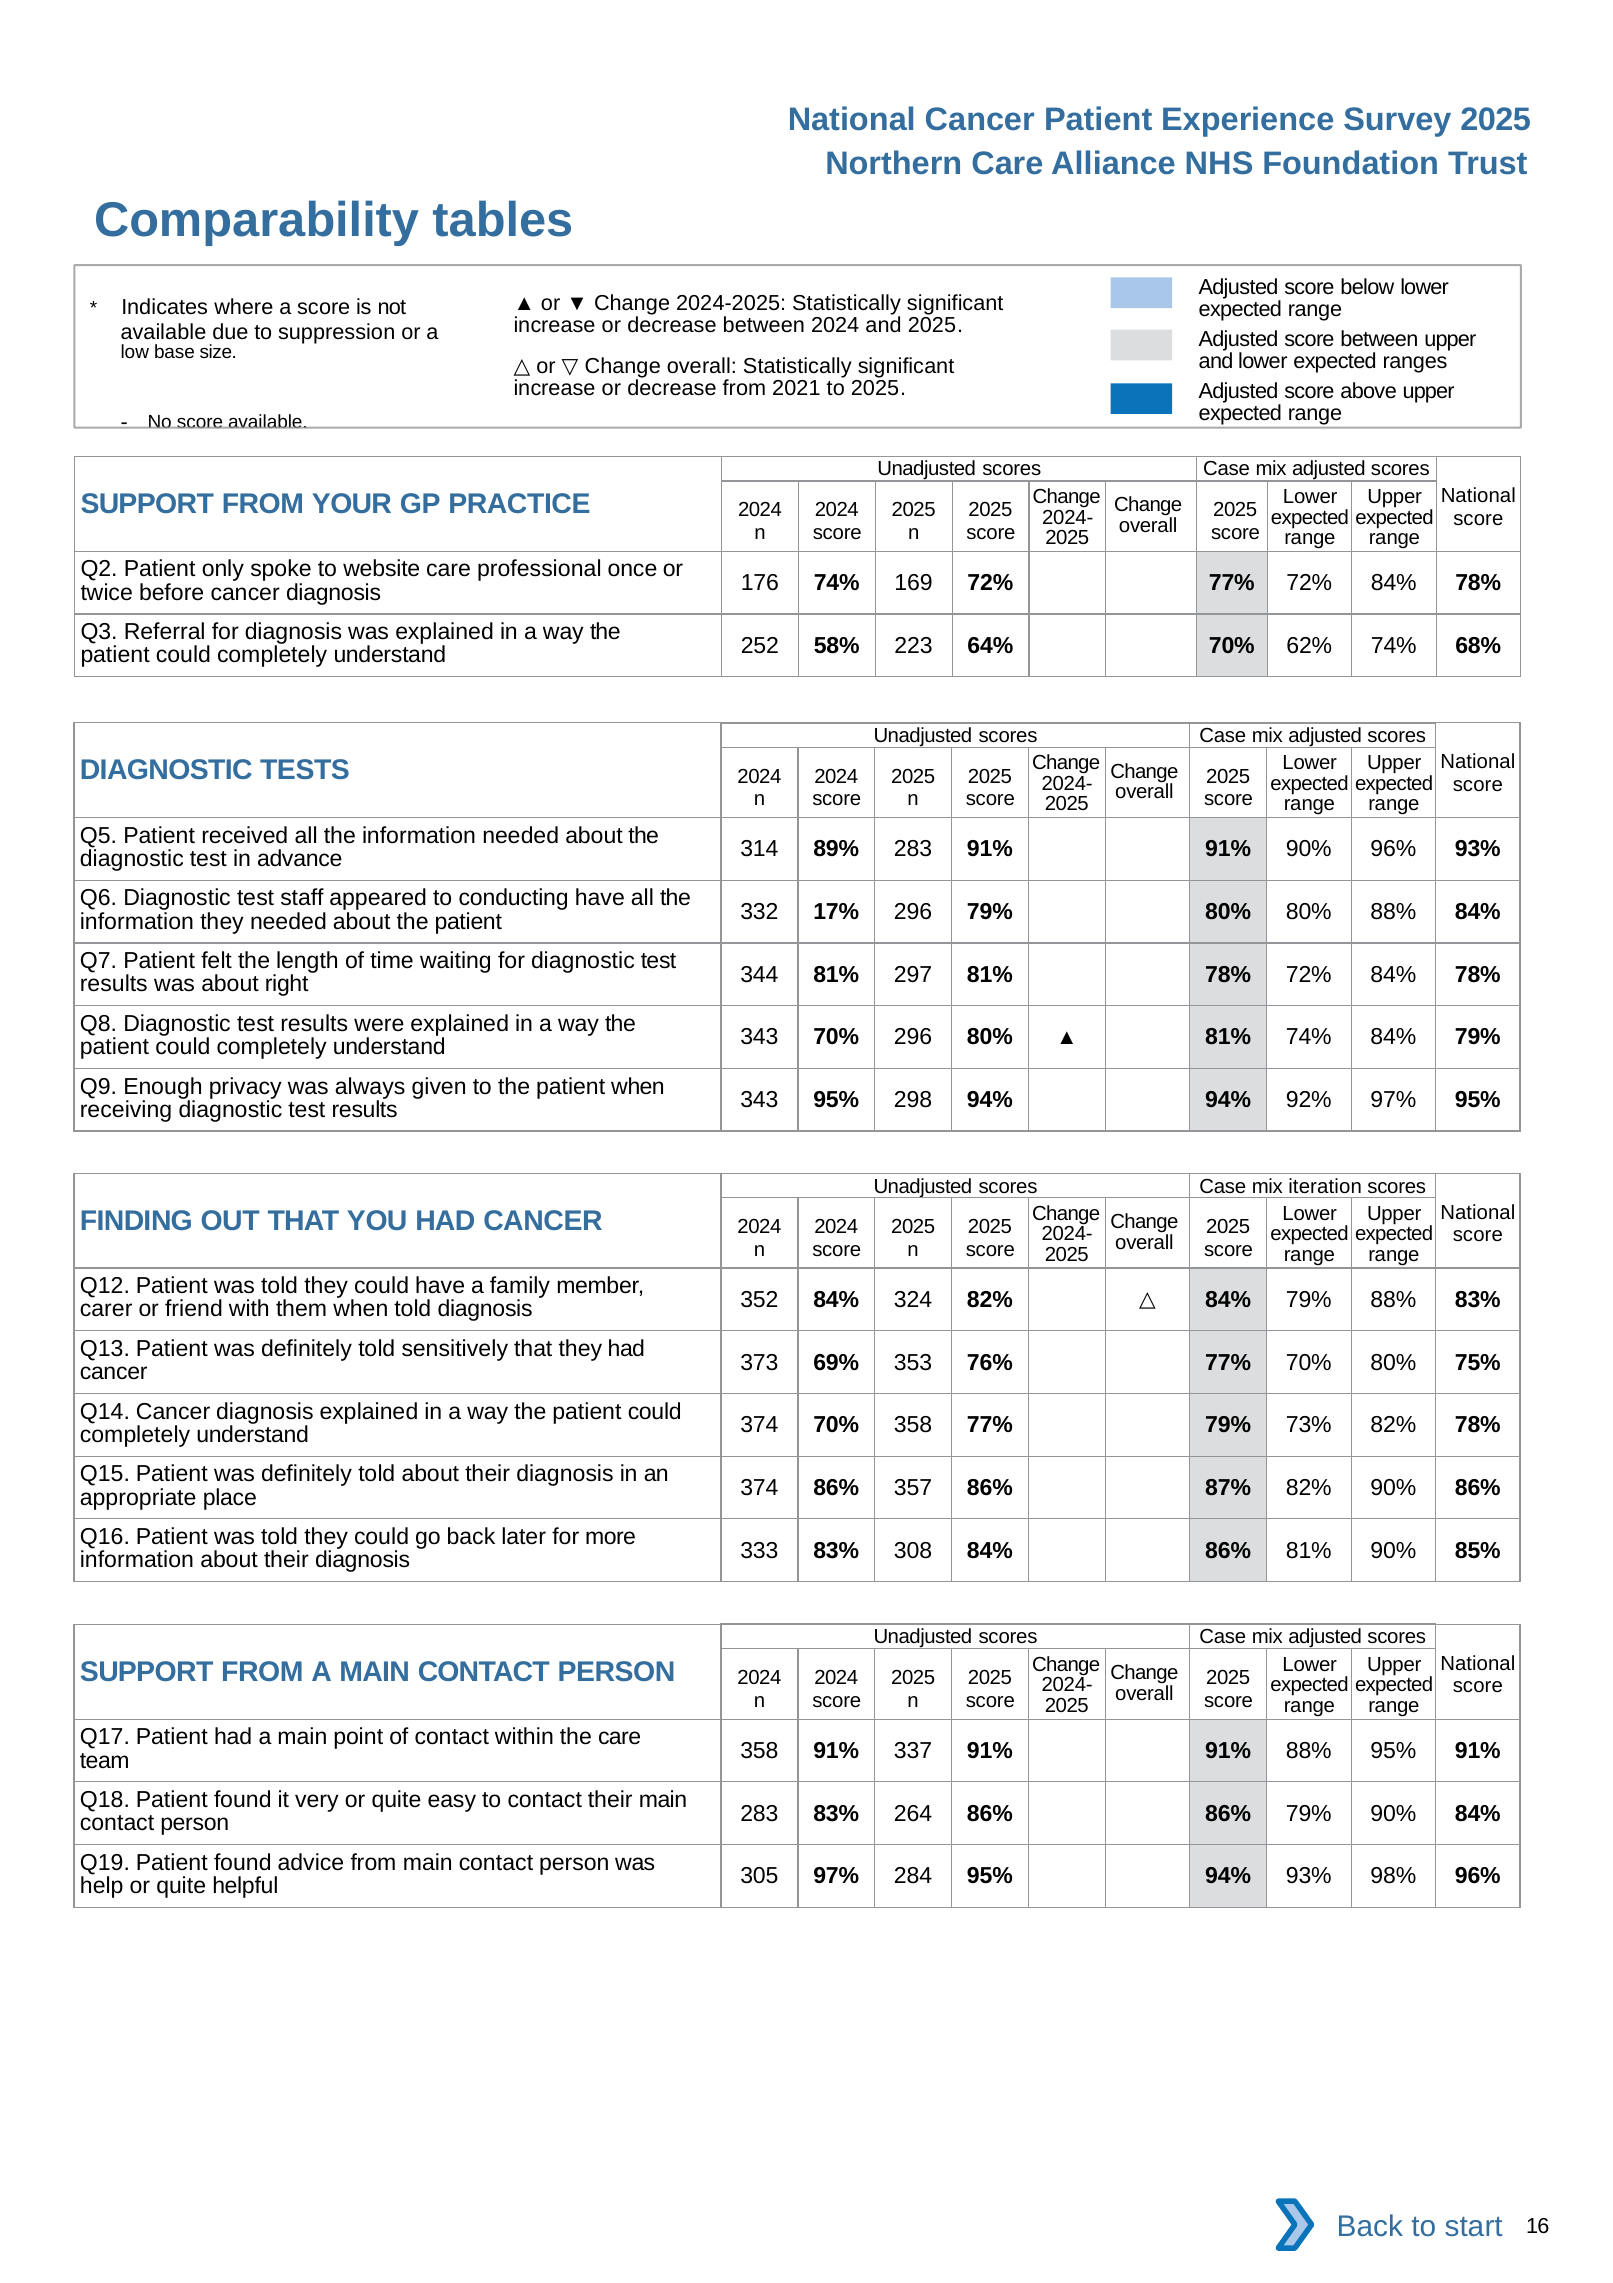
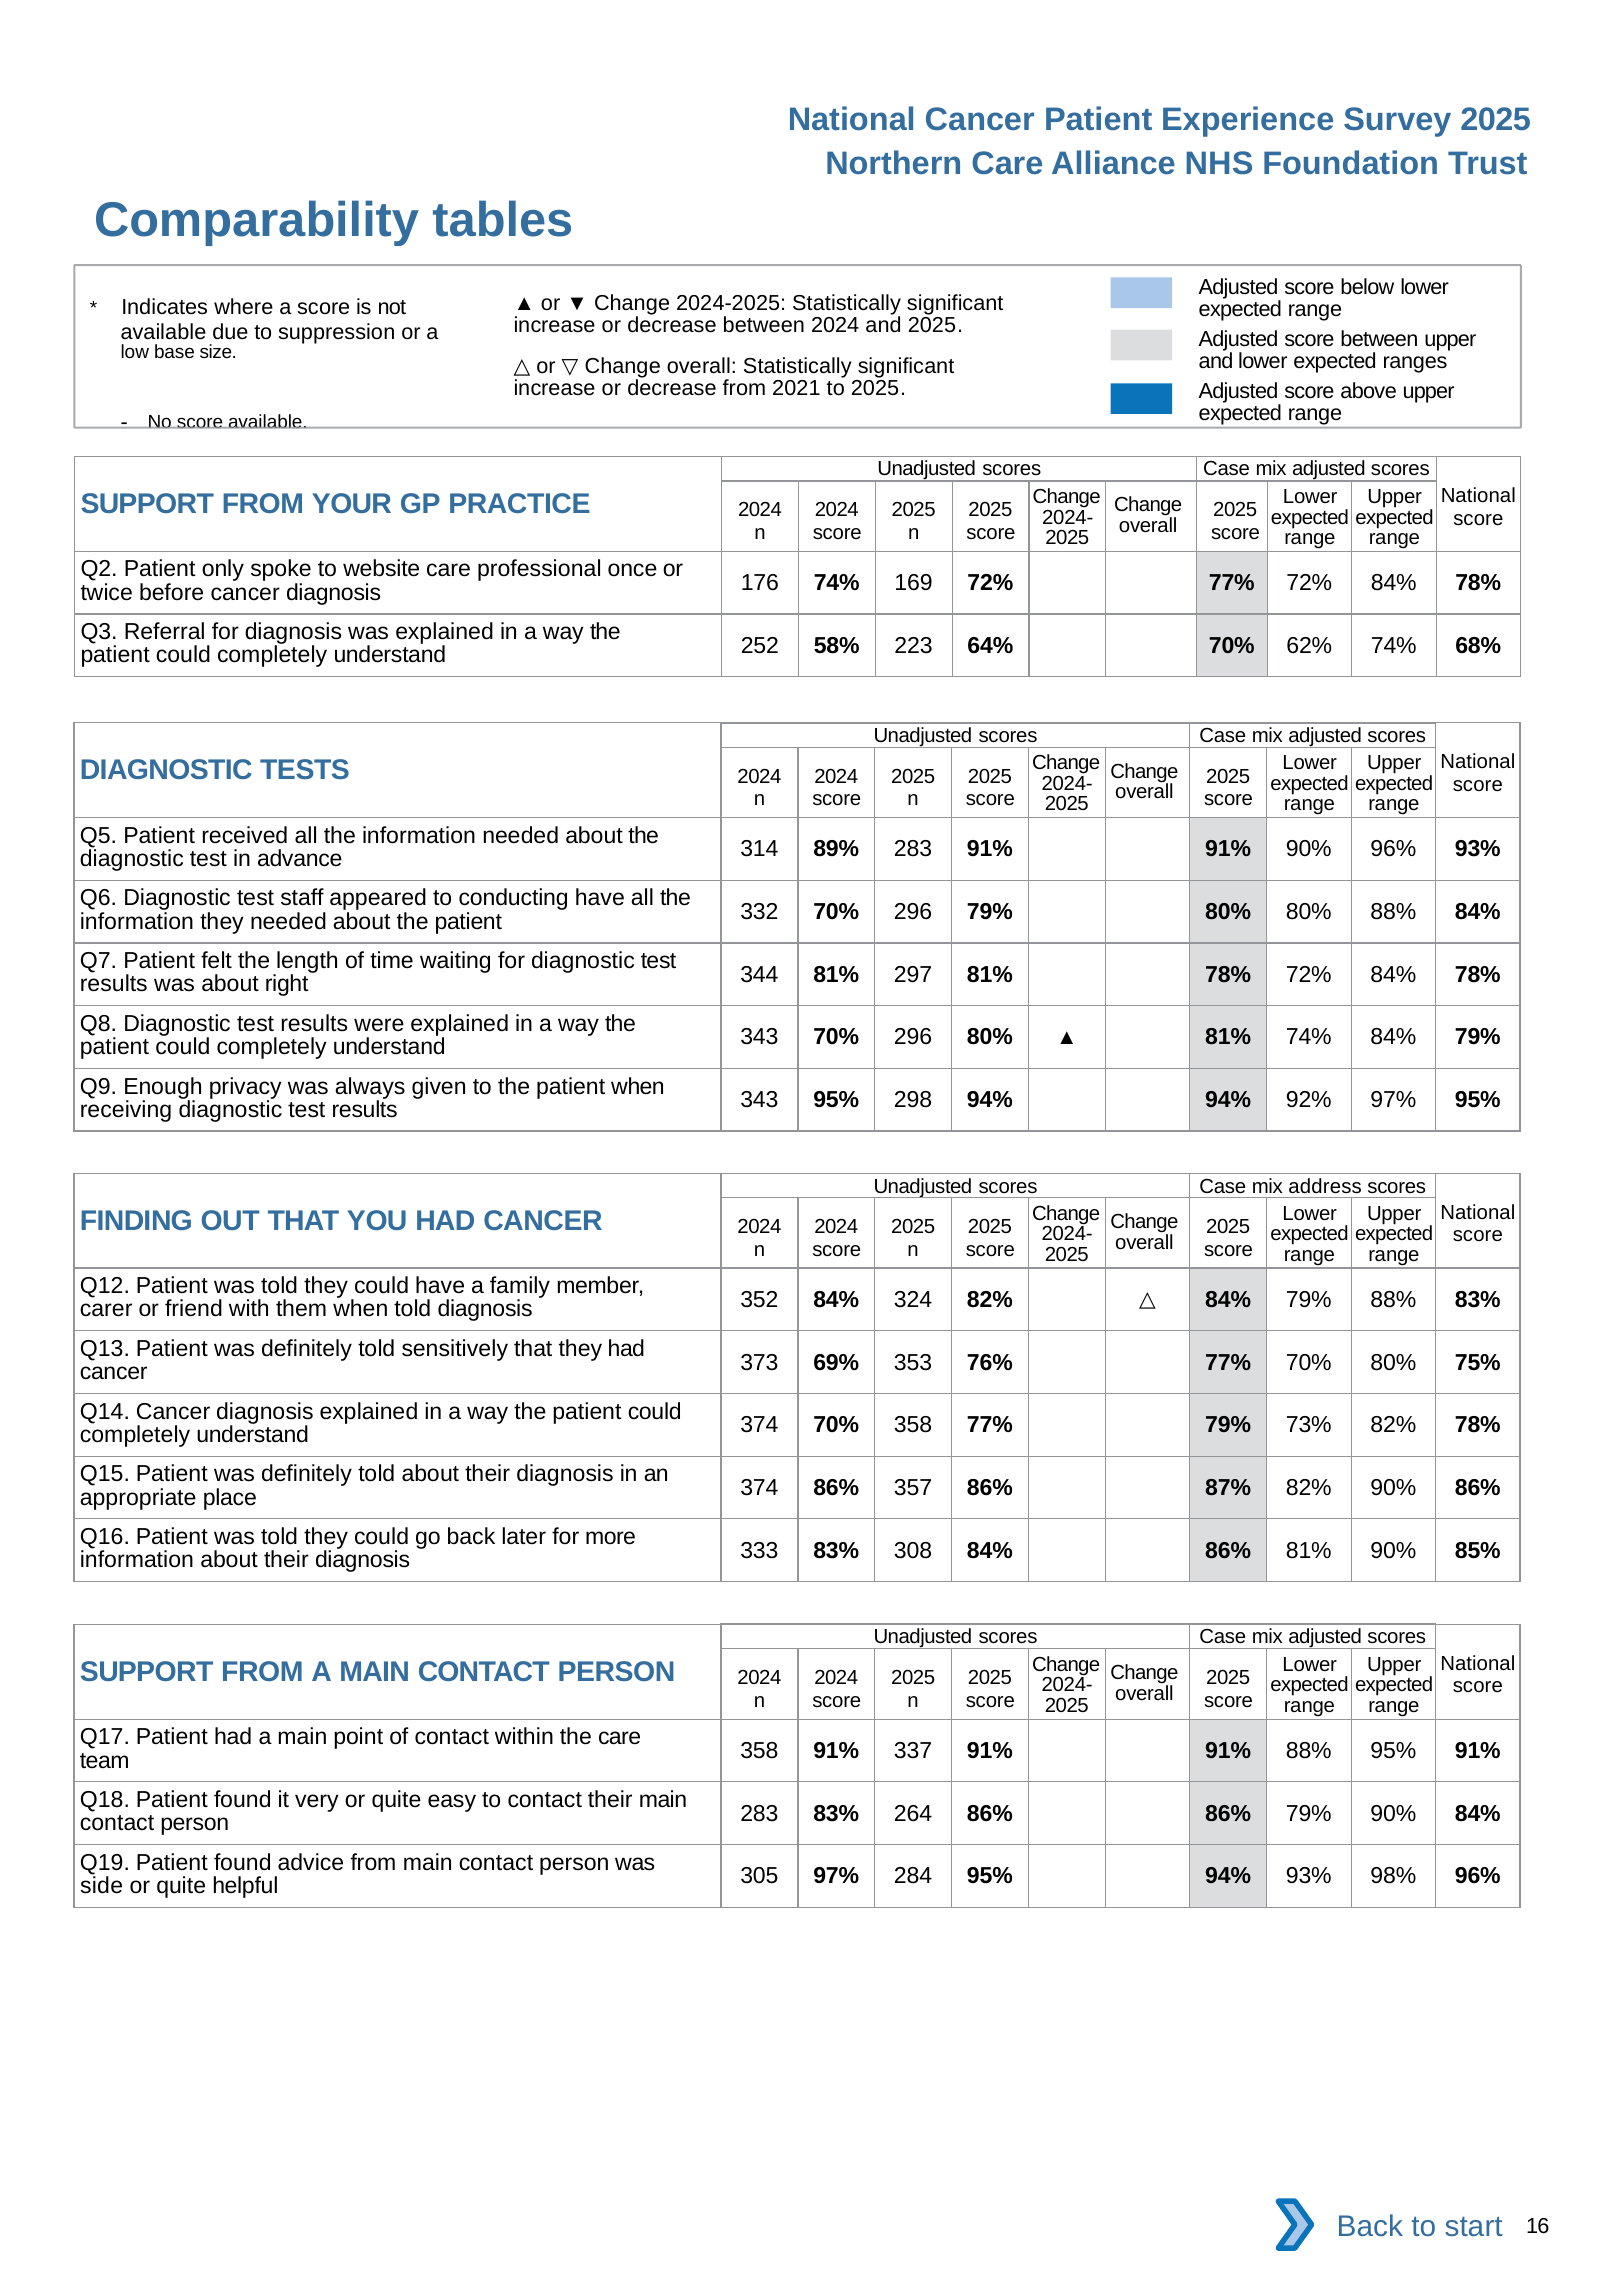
332 17%: 17% -> 70%
iteration: iteration -> address
help: help -> side
